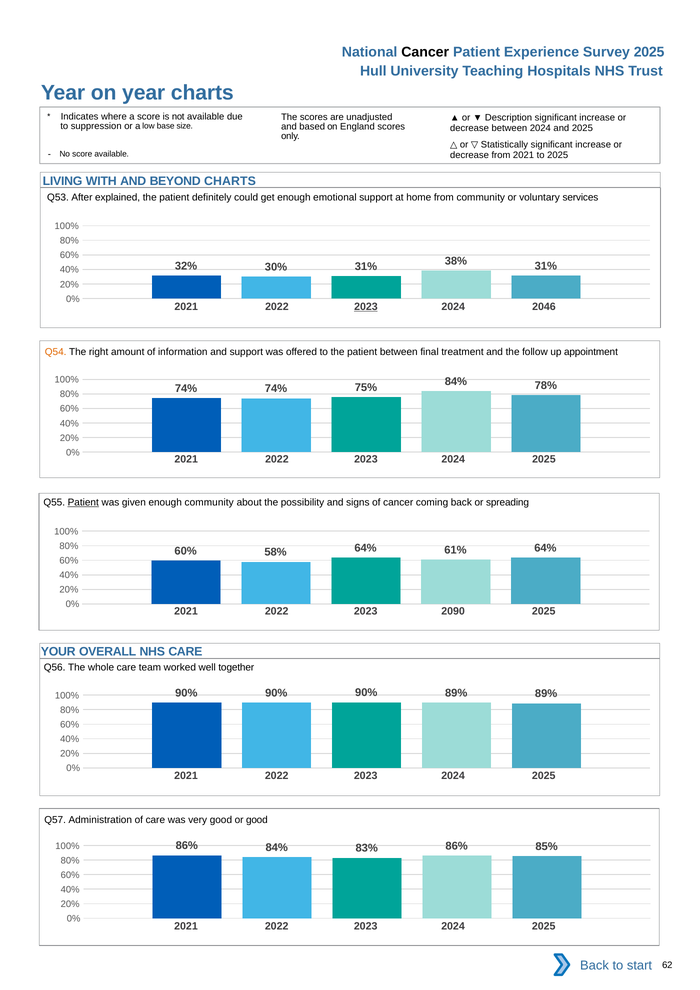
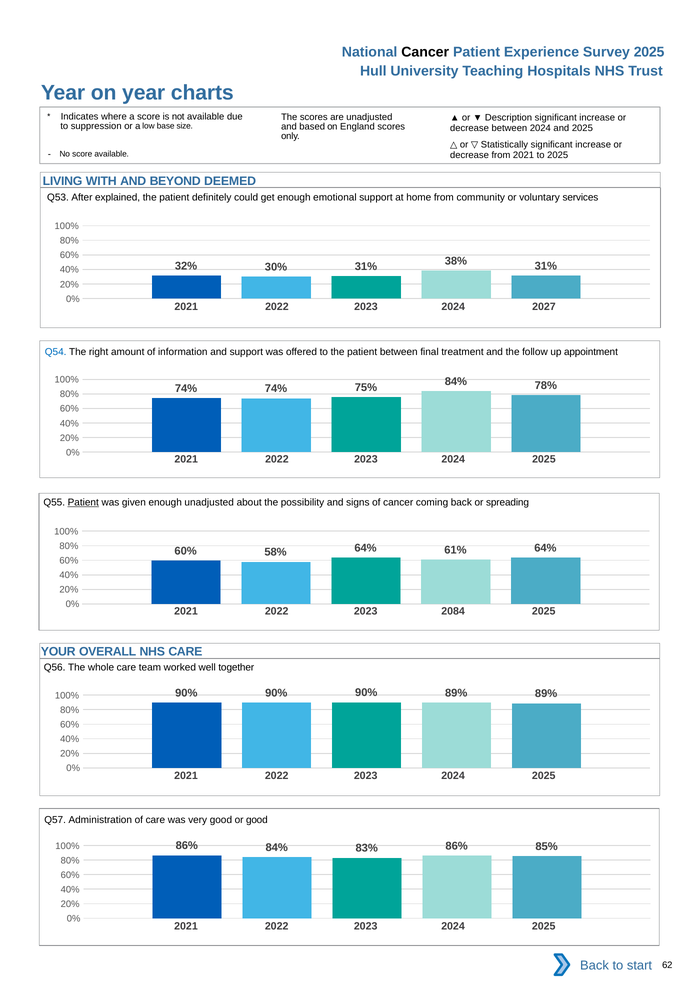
BEYOND CHARTS: CHARTS -> DEEMED
2023 at (366, 307) underline: present -> none
2046: 2046 -> 2027
Q54 colour: orange -> blue
enough community: community -> unadjusted
2090: 2090 -> 2084
